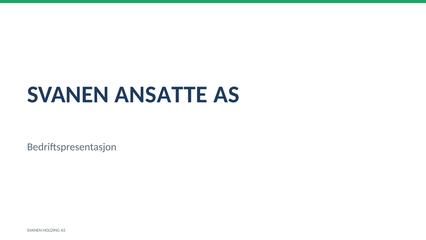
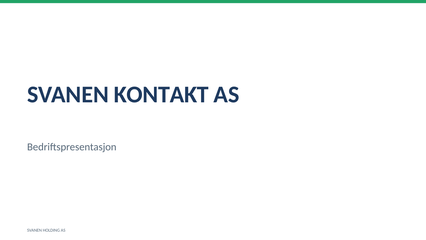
ANSATTE: ANSATTE -> KONTAKT
